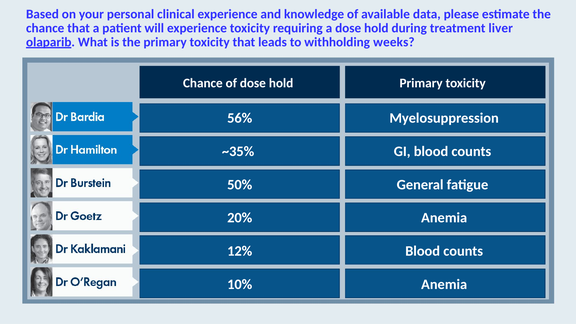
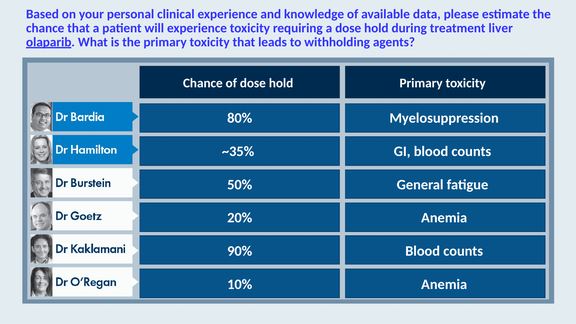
weeks: weeks -> agents
56%: 56% -> 80%
12%: 12% -> 90%
